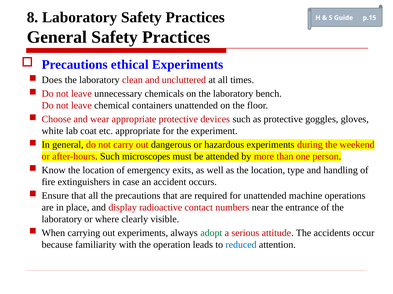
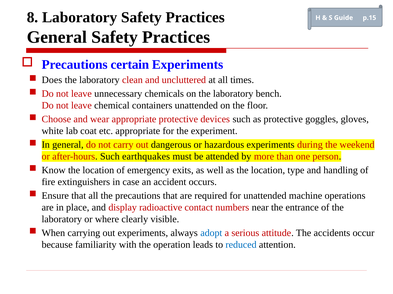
ethical: ethical -> certain
microscopes: microscopes -> earthquakes
adopt colour: green -> blue
